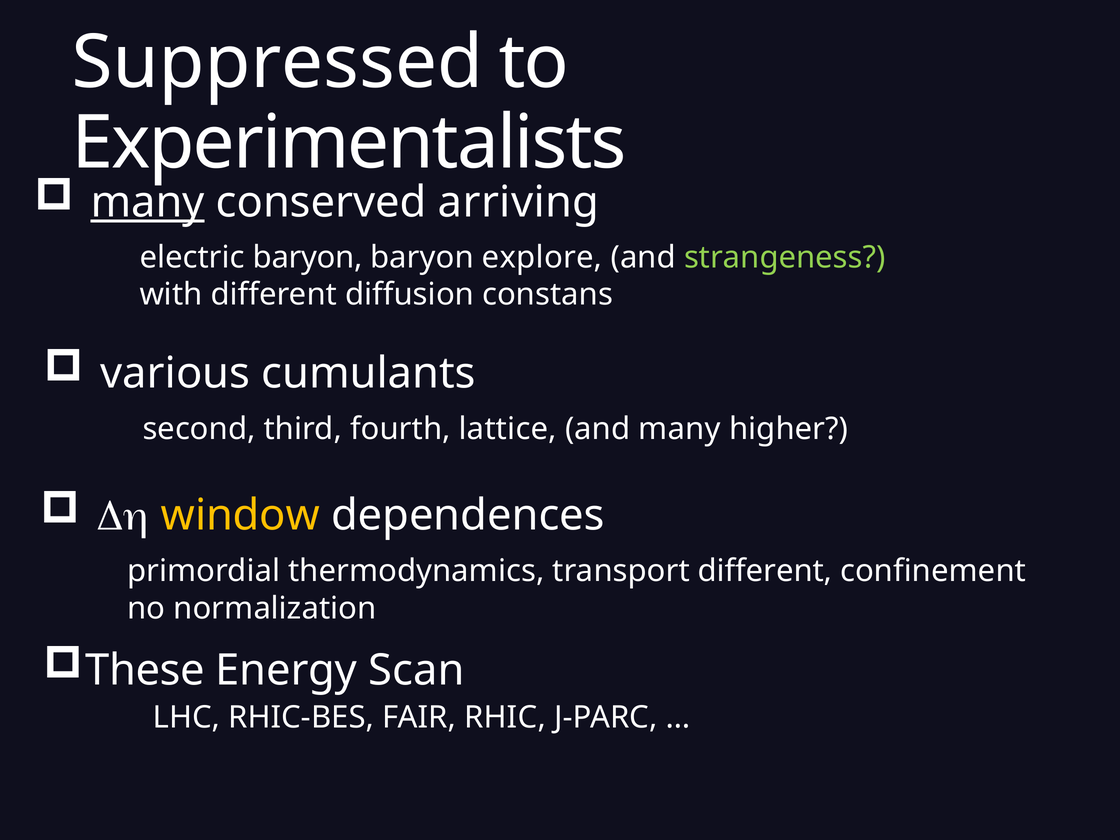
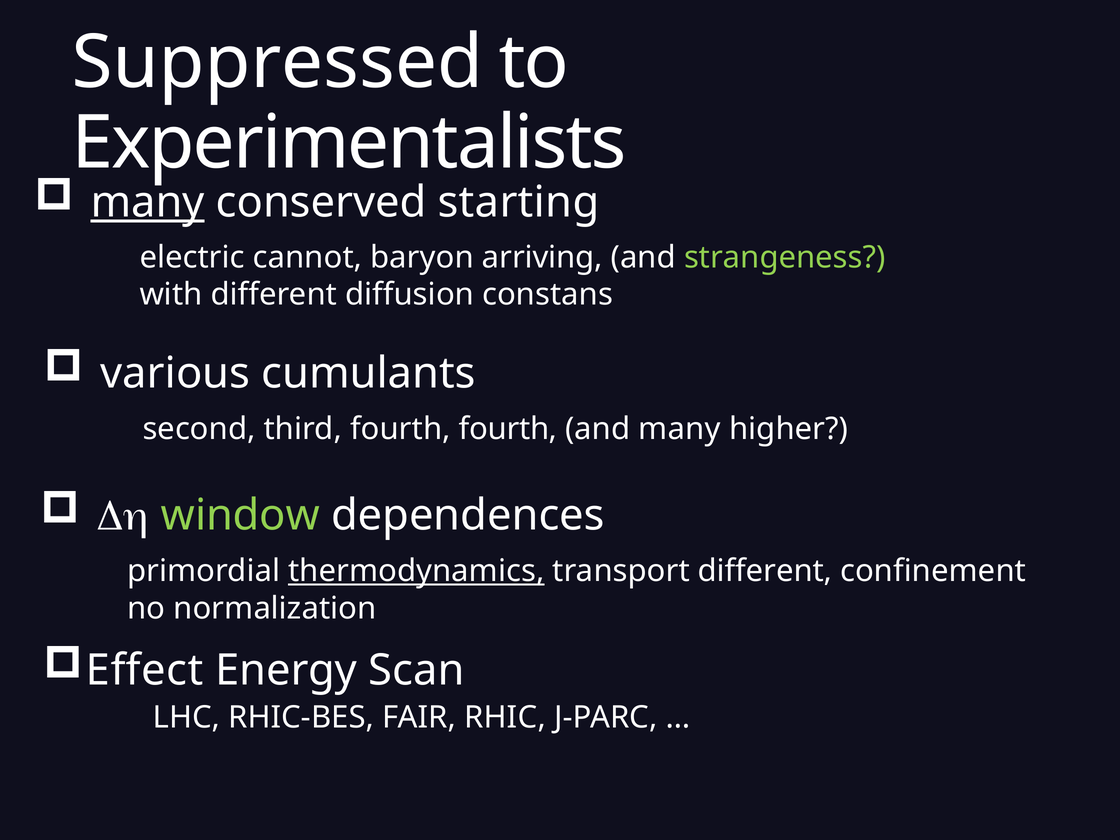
arriving: arriving -> starting
electric baryon: baryon -> cannot
explore: explore -> arriving
fourth lattice: lattice -> fourth
window colour: yellow -> light green
thermodynamics underline: none -> present
These: These -> Effect
